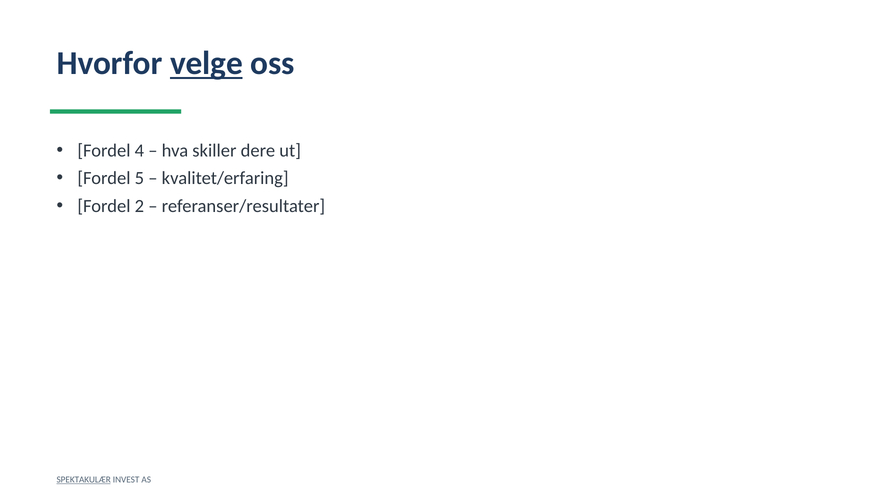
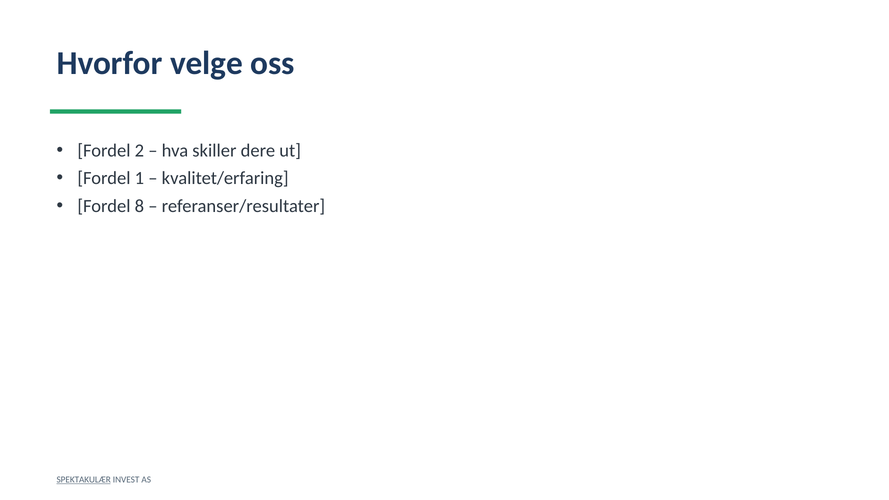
velge underline: present -> none
4: 4 -> 2
5: 5 -> 1
2: 2 -> 8
